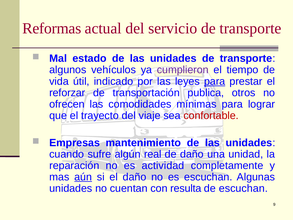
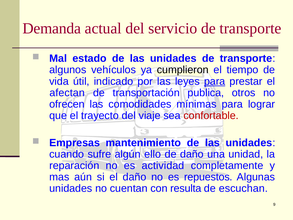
Reformas: Reformas -> Demanda
cumplieron colour: purple -> black
reforzar: reforzar -> afectan
real: real -> ello
aún underline: present -> none
es escuchan: escuchan -> repuestos
